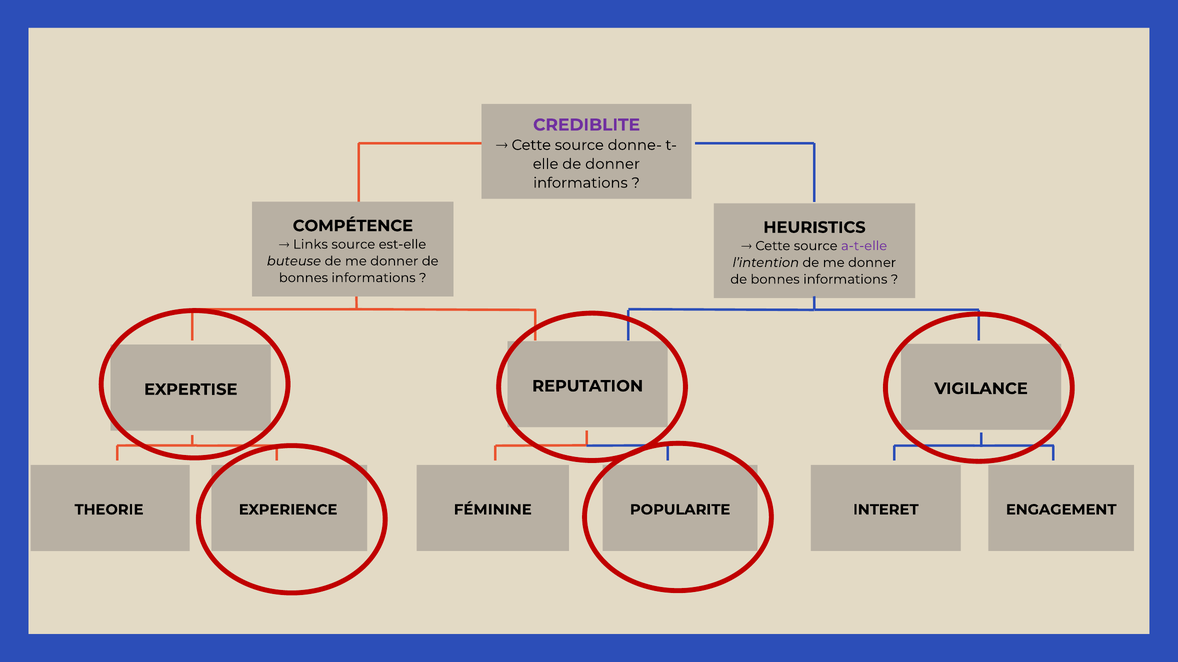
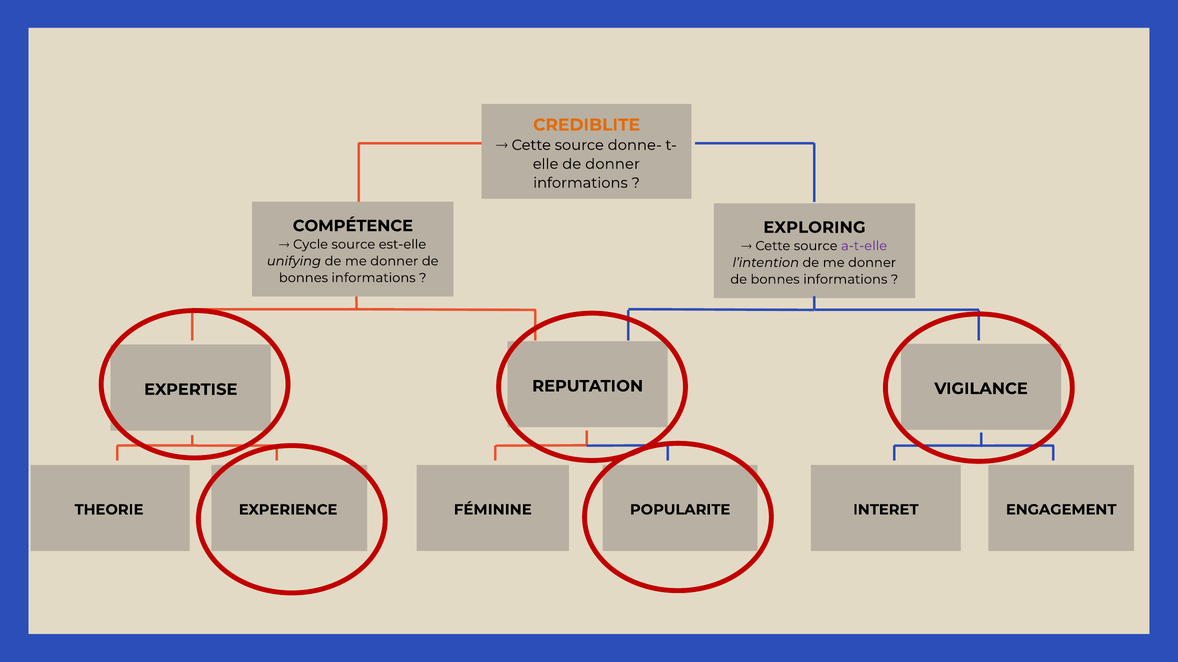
CREDIBLITE colour: purple -> orange
HEURISTICS: HEURISTICS -> EXPLORING
Links: Links -> Cycle
buteuse: buteuse -> unifying
